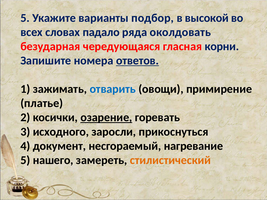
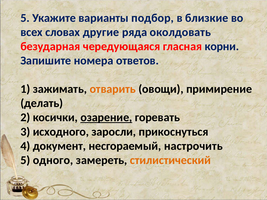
высокой: высокой -> близкие
падало: падало -> другие
ответов underline: present -> none
отварить colour: blue -> orange
платье: платье -> делать
нагревание: нагревание -> настрочить
нашего: нашего -> одного
